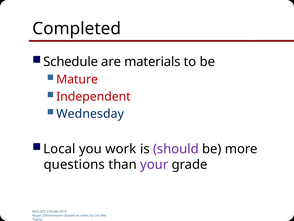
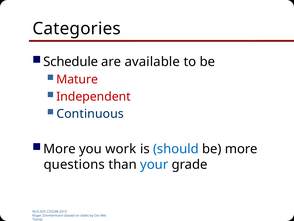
Completed: Completed -> Categories
materials: materials -> available
Wednesday: Wednesday -> Continuous
Local at (59, 149): Local -> More
should colour: purple -> blue
your colour: purple -> blue
